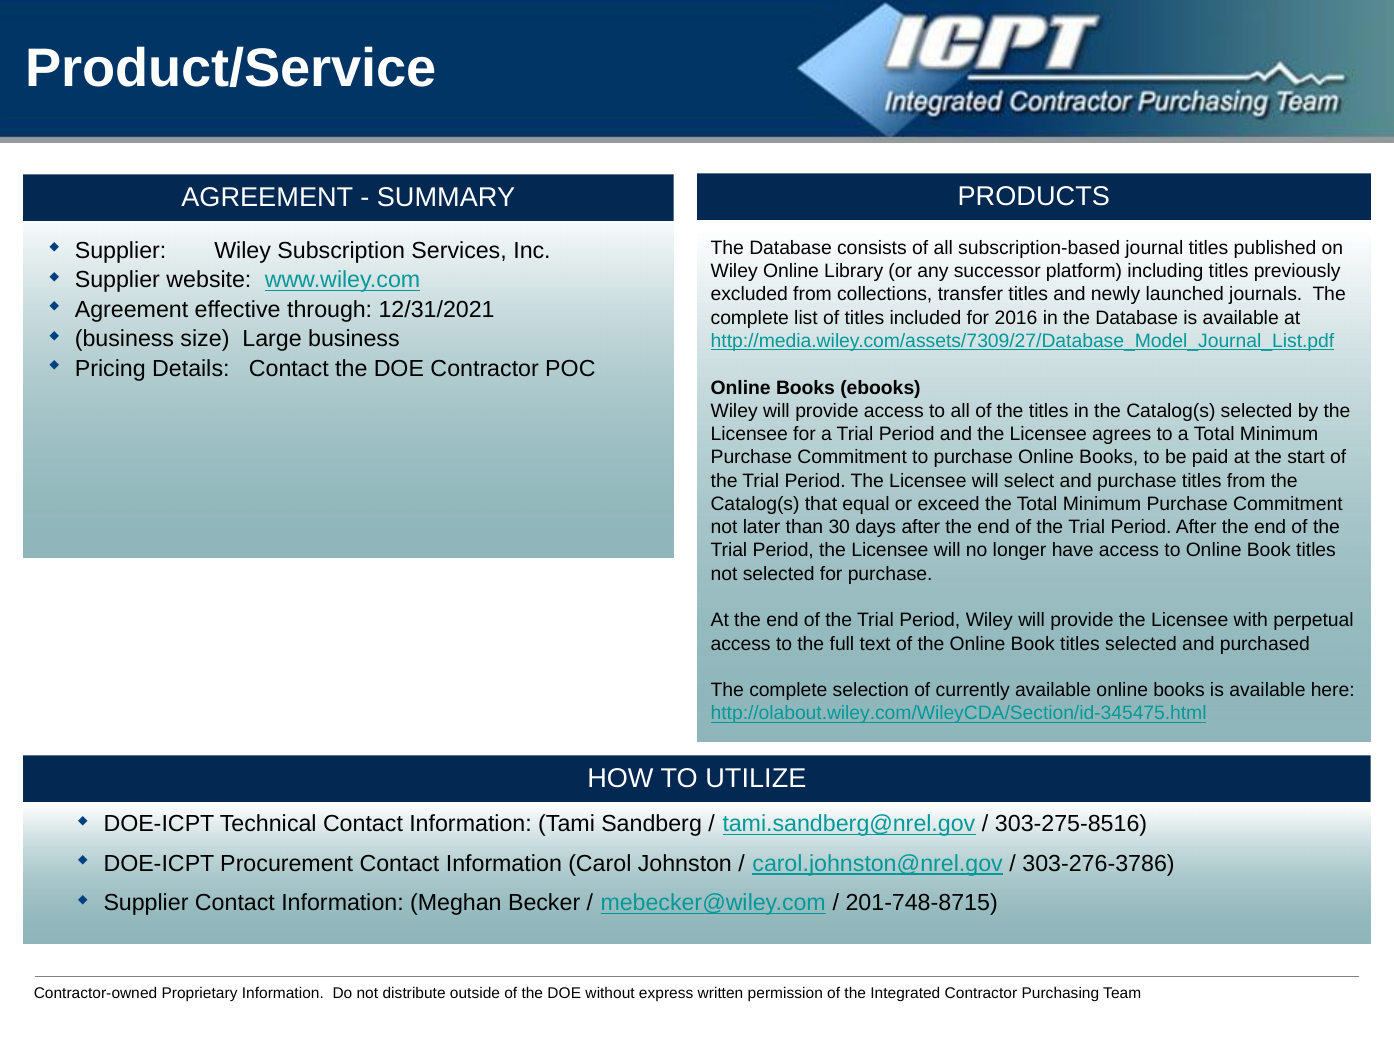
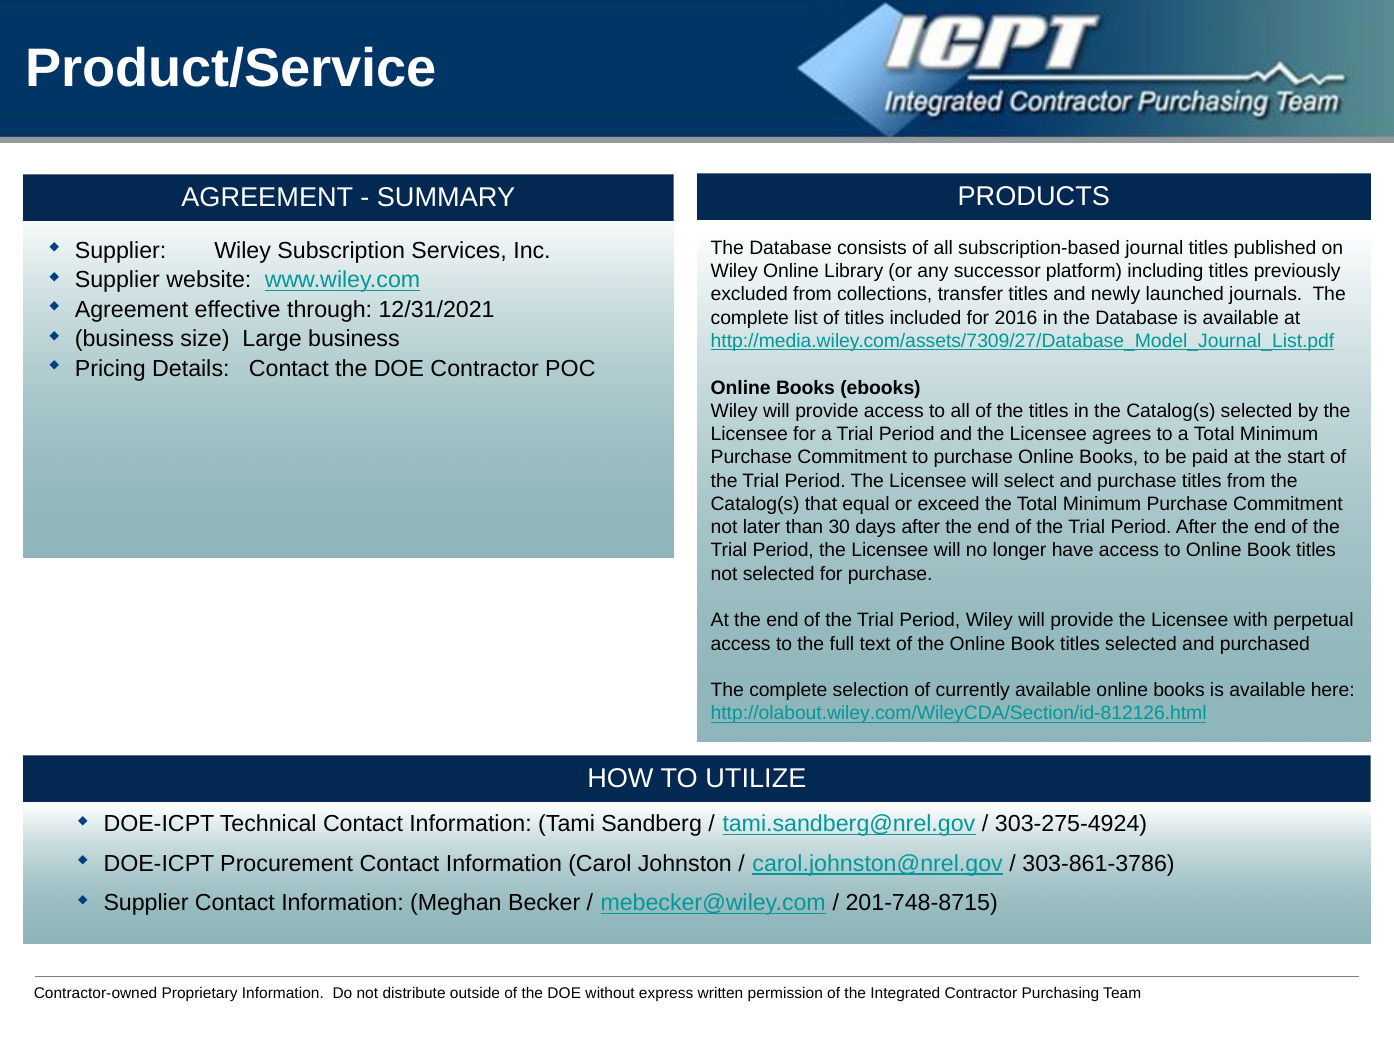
http://olabout.wiley.com/WileyCDA/Section/id-345475.html: http://olabout.wiley.com/WileyCDA/Section/id-345475.html -> http://olabout.wiley.com/WileyCDA/Section/id-812126.html
303-275-8516: 303-275-8516 -> 303-275-4924
303-276-3786: 303-276-3786 -> 303-861-3786
